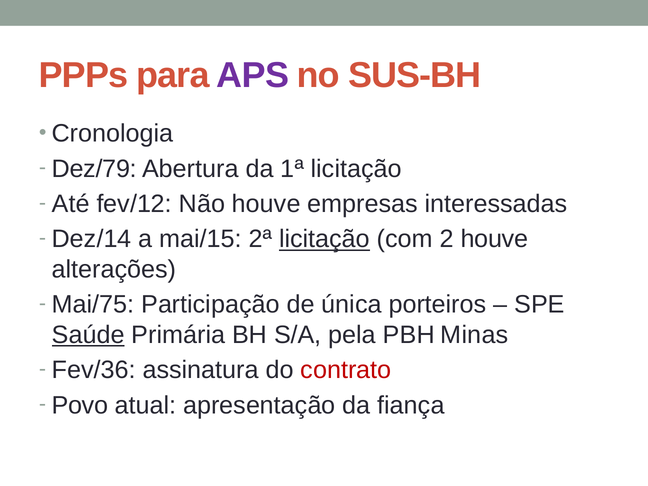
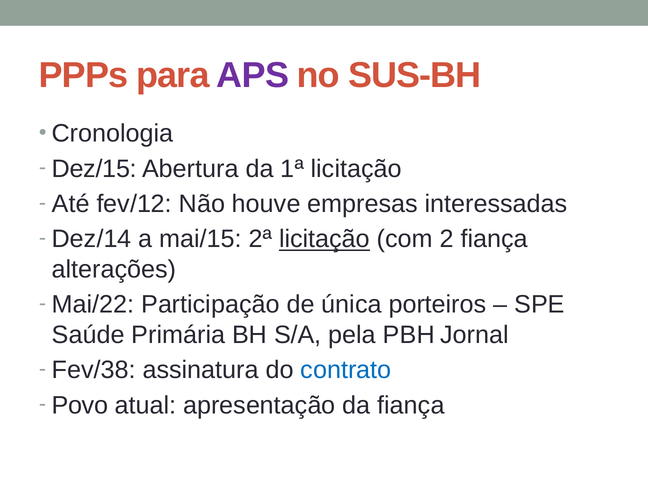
Dez/79: Dez/79 -> Dez/15
2 houve: houve -> fiança
Mai/75: Mai/75 -> Mai/22
Saúde underline: present -> none
Minas: Minas -> Jornal
Fev/36: Fev/36 -> Fev/38
contrato colour: red -> blue
